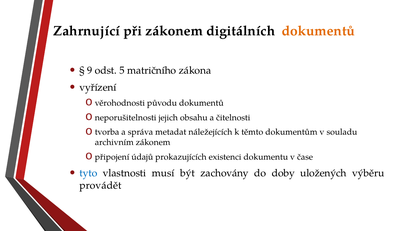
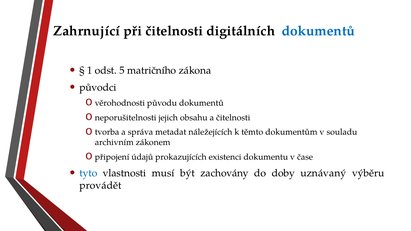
při zákonem: zákonem -> čitelnosti
dokumentů at (318, 31) colour: orange -> blue
9: 9 -> 1
vyřízení: vyřízení -> původci
uložených: uložených -> uznávaný
